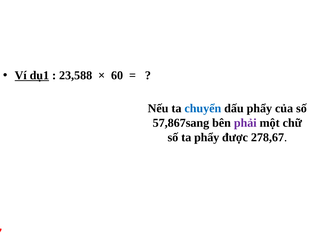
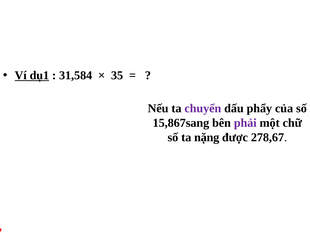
23,588: 23,588 -> 31,584
60: 60 -> 35
chuyển at (203, 108) colour: blue -> purple
57,867sang: 57,867sang -> 15,867sang
ta phẩy: phẩy -> nặng
